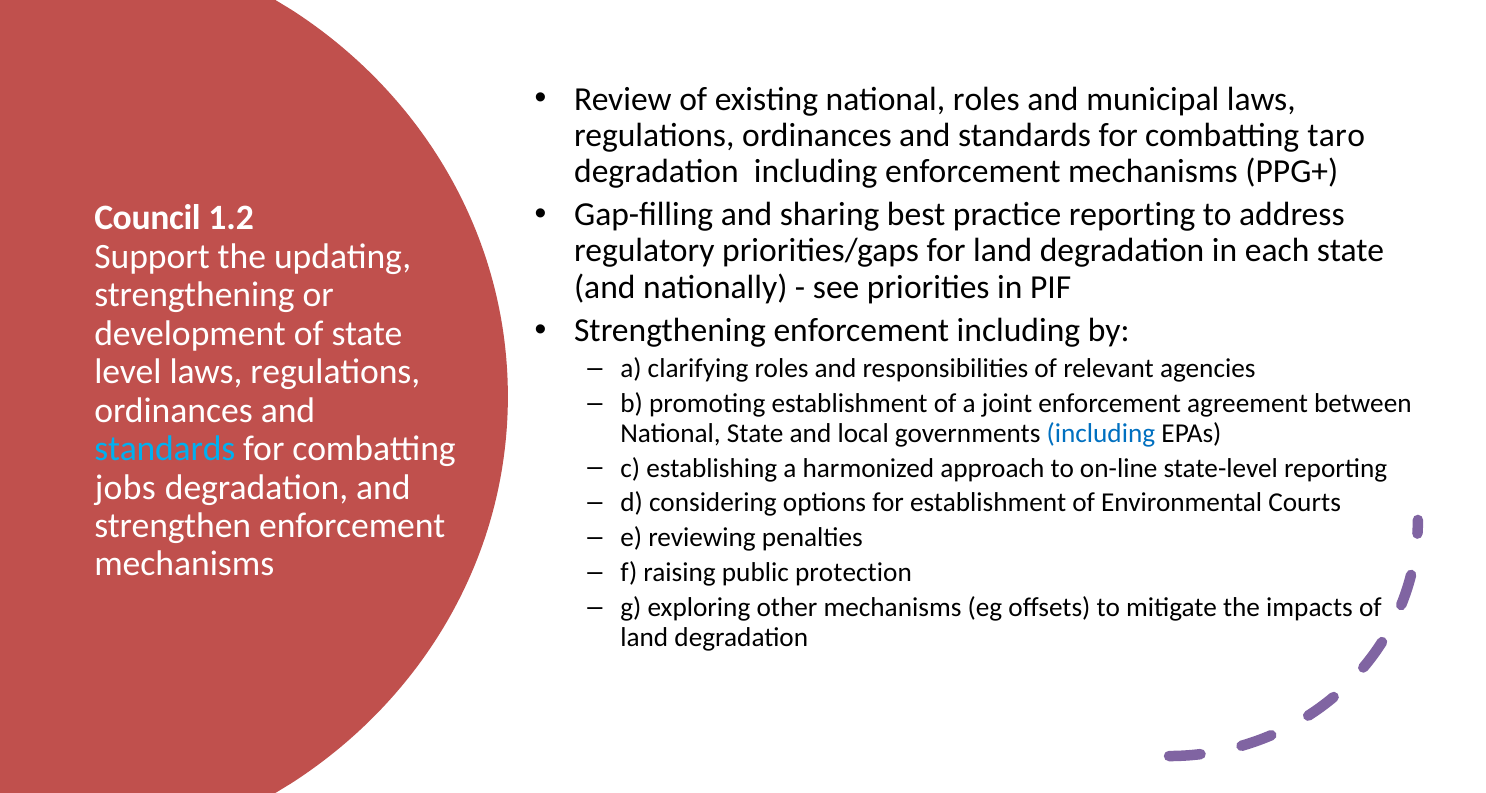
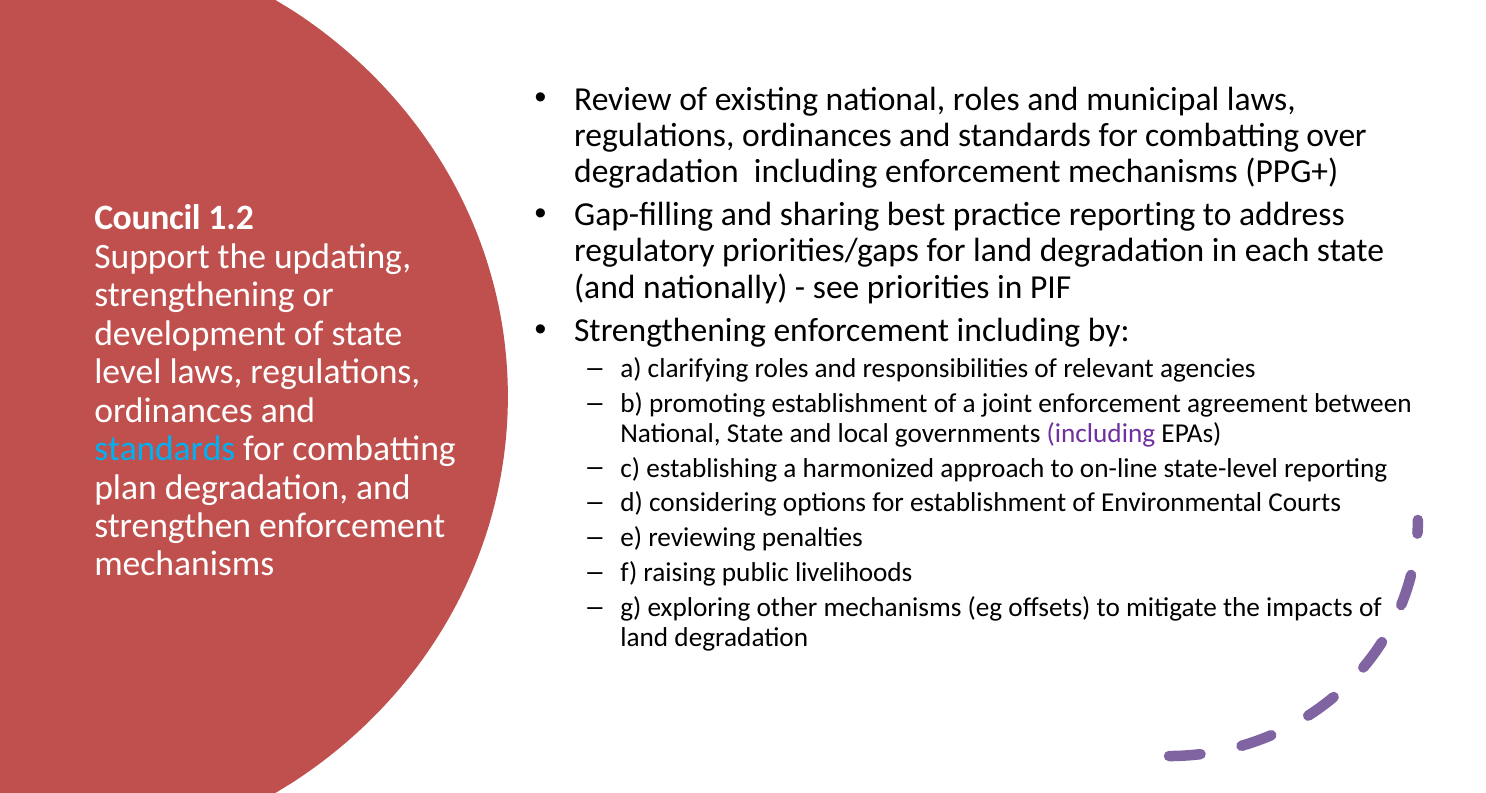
taro: taro -> over
including at (1101, 433) colour: blue -> purple
jobs: jobs -> plan
protection: protection -> livelihoods
